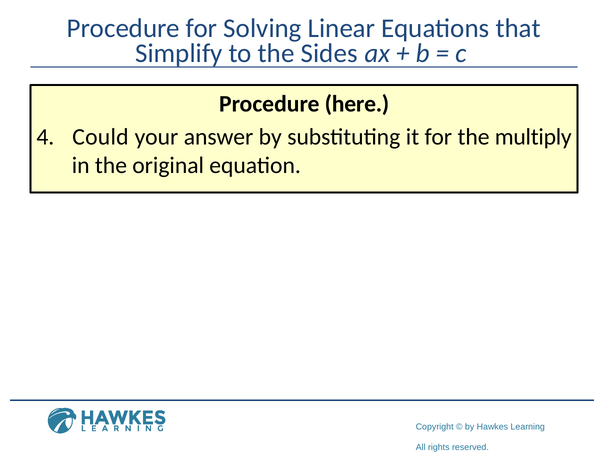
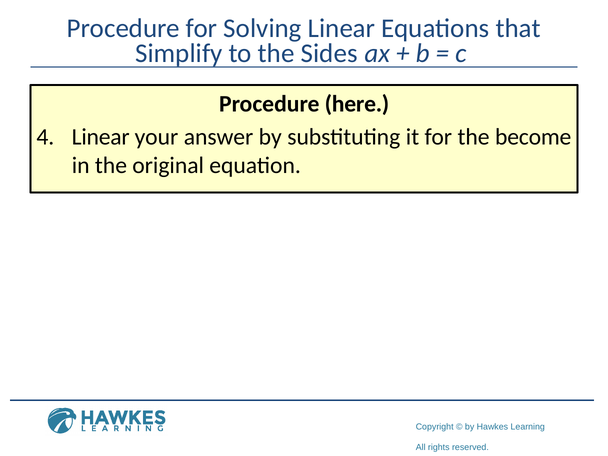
Could at (100, 137): Could -> Linear
multiply: multiply -> become
